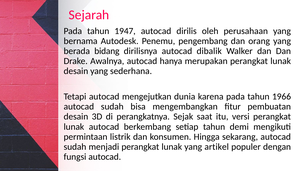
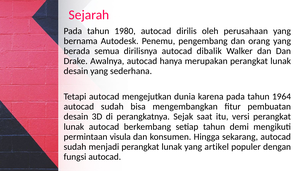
1947: 1947 -> 1980
bidang: bidang -> semua
1966: 1966 -> 1964
listrik: listrik -> visula
